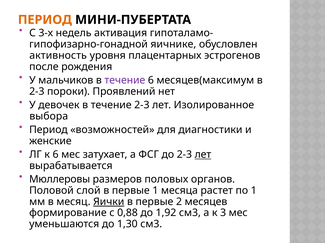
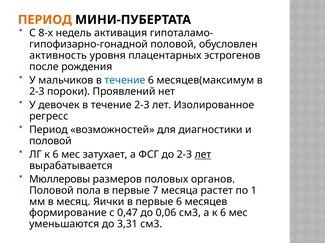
3-х: 3-х -> 8-х
яичнике at (173, 44): яичнике -> половой
течение at (125, 80) colour: purple -> blue
выбора: выбора -> регресс
женские at (50, 141): женские -> половой
слой: слой -> пола
первые 1: 1 -> 7
Яички underline: present -> none
первые 2: 2 -> 6
0,88: 0,88 -> 0,47
1,92: 1,92 -> 0,06
а к 3: 3 -> 6
1,30: 1,30 -> 3,31
